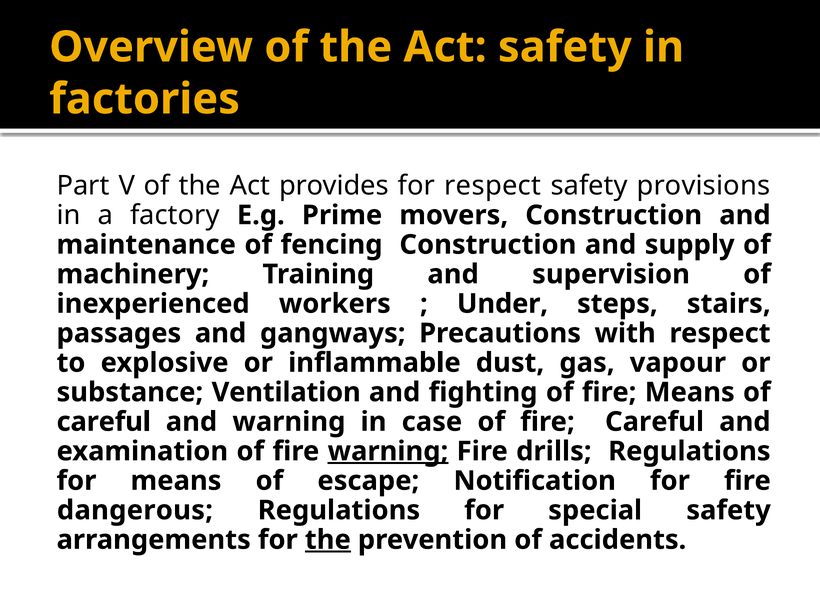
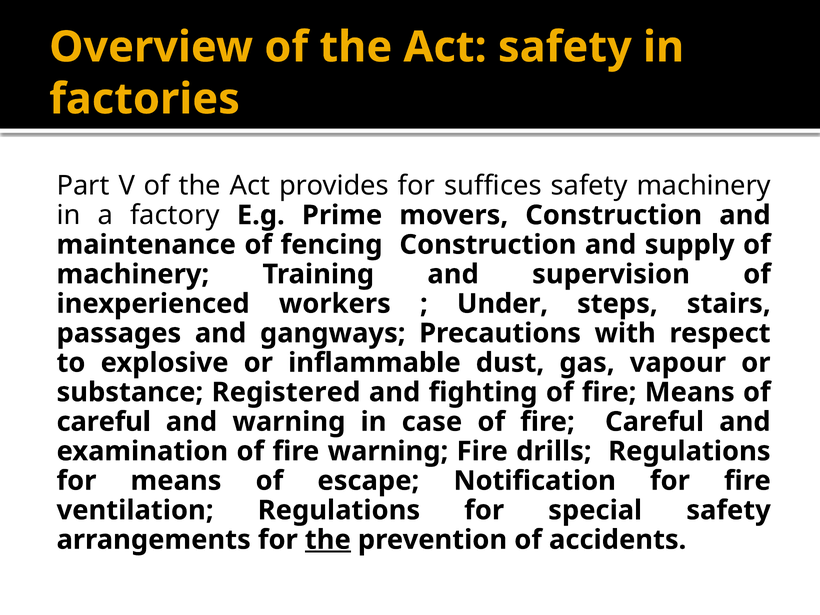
for respect: respect -> suffices
safety provisions: provisions -> machinery
Ventilation: Ventilation -> Registered
warning at (388, 451) underline: present -> none
dangerous: dangerous -> ventilation
